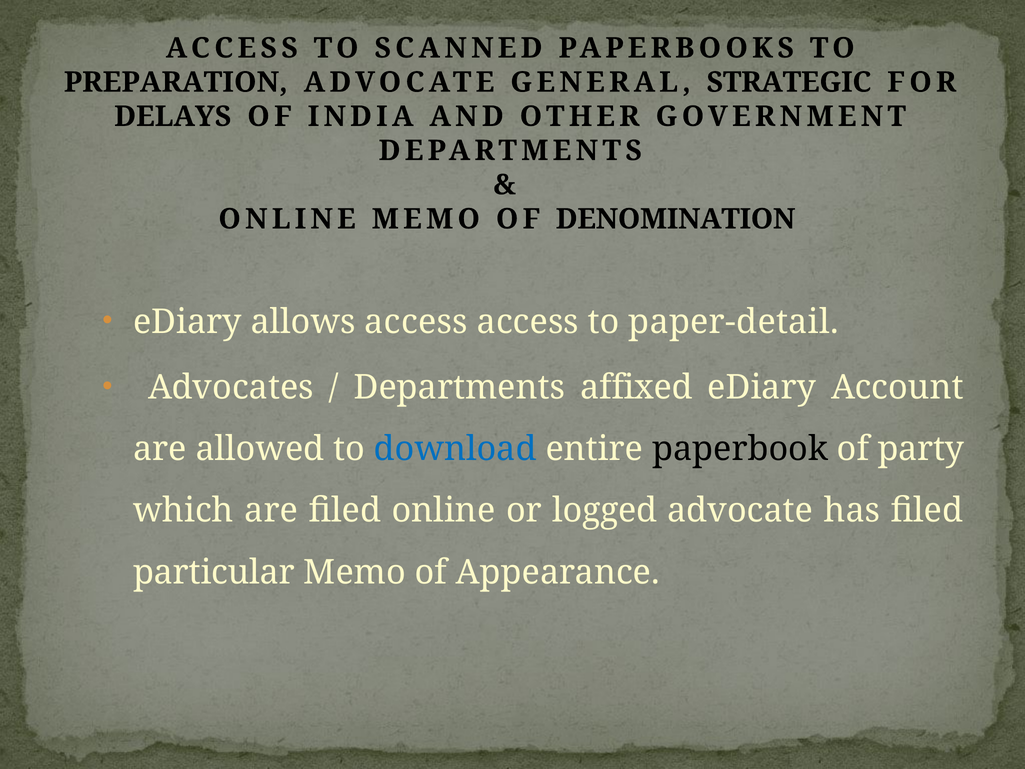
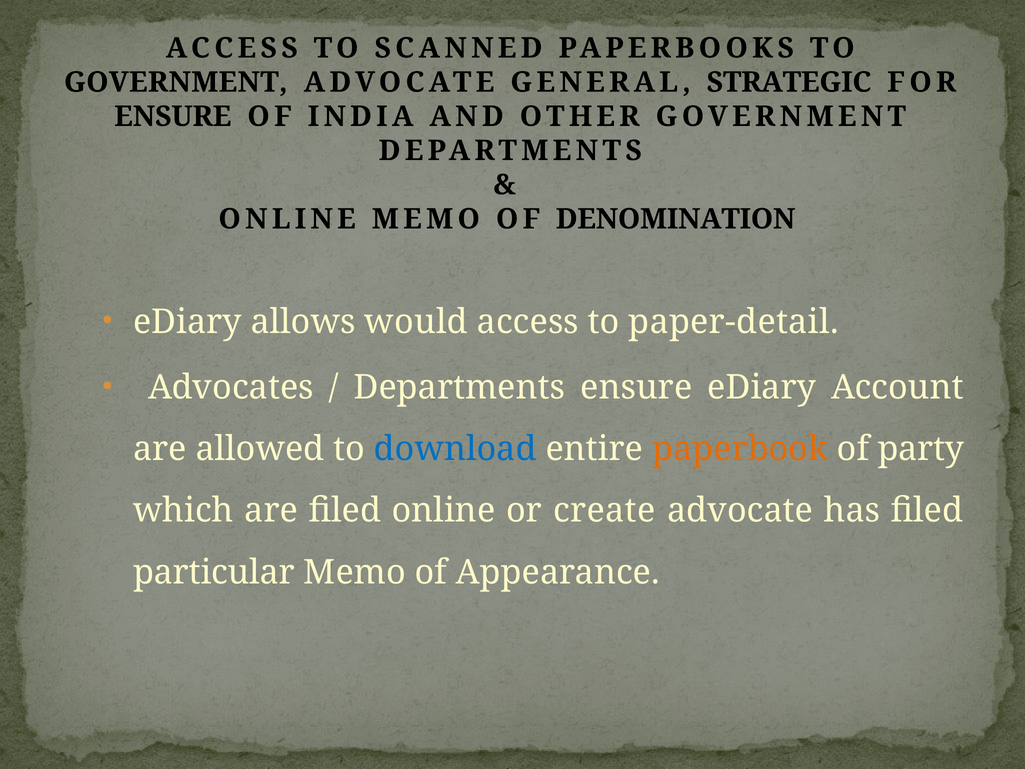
PREPARATION at (176, 82): PREPARATION -> GOVERNMENT
DELAYS at (173, 116): DELAYS -> ENSURE
allows access: access -> would
Departments affixed: affixed -> ensure
paperbook colour: black -> orange
logged: logged -> create
